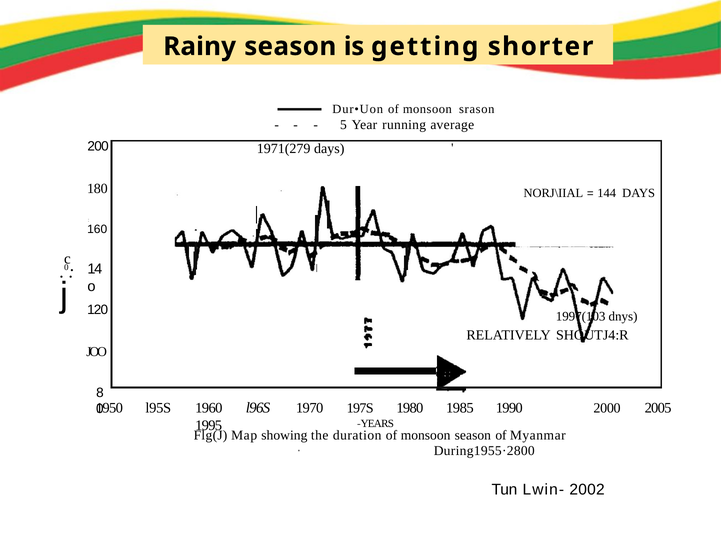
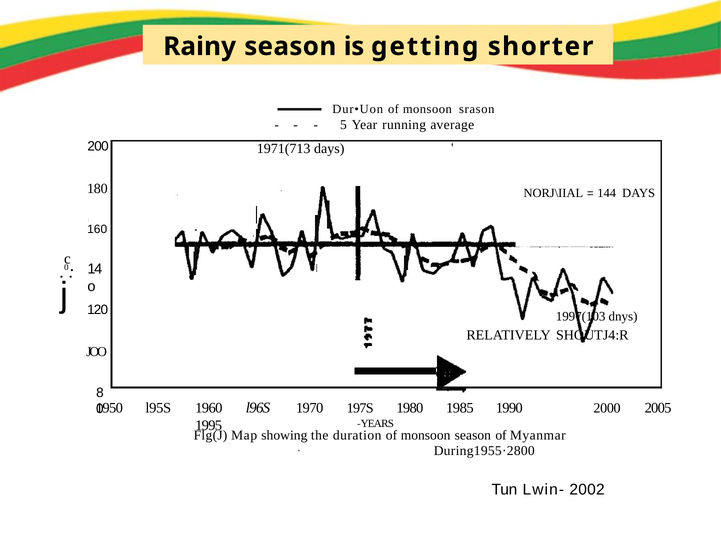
1971(279: 1971(279 -> 1971(713
